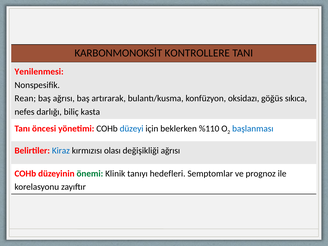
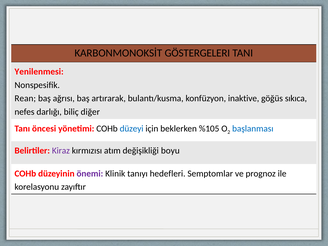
KONTROLLERE: KONTROLLERE -> GÖSTERGELERI
oksidazı: oksidazı -> inaktive
kasta: kasta -> diğer
%110: %110 -> %105
Kiraz colour: blue -> purple
olası: olası -> atım
değişikliği ağrısı: ağrısı -> boyu
önemi colour: green -> purple
